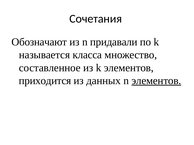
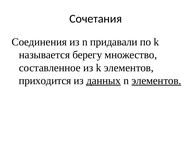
Обозначают: Обозначают -> Соединения
класса: класса -> берегу
данных underline: none -> present
